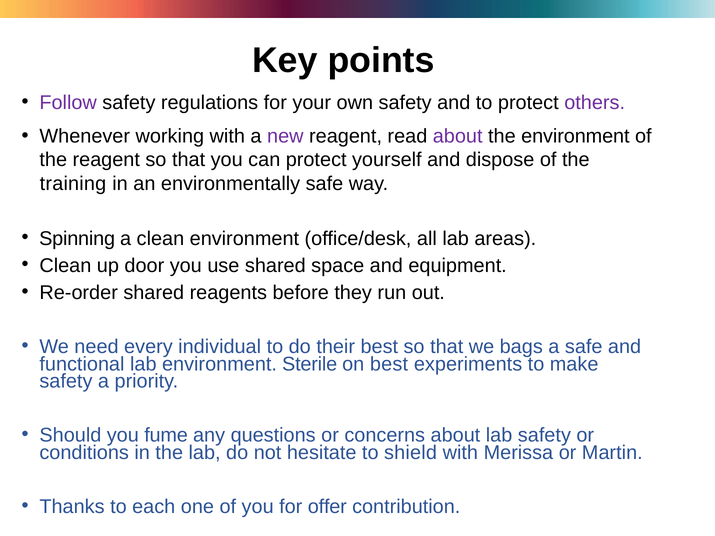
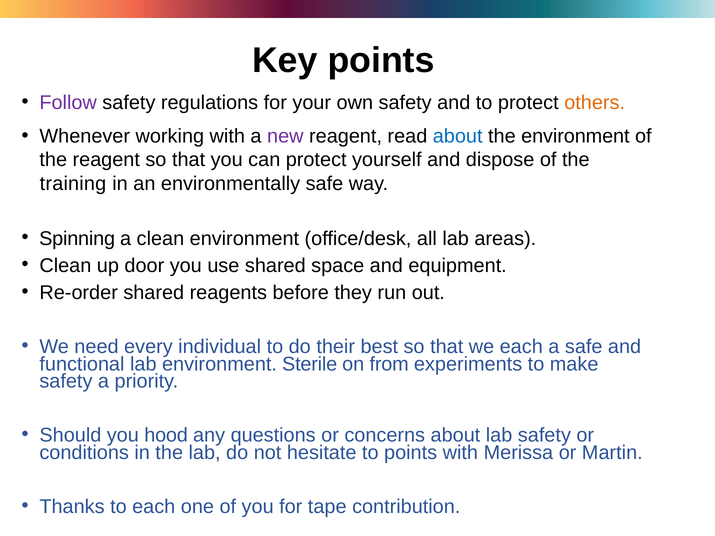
others colour: purple -> orange
about at (458, 136) colour: purple -> blue
we bags: bags -> each
on best: best -> from
fume: fume -> hood
to shield: shield -> points
offer: offer -> tape
